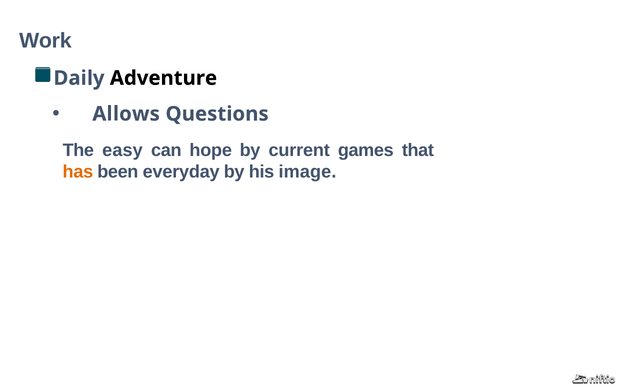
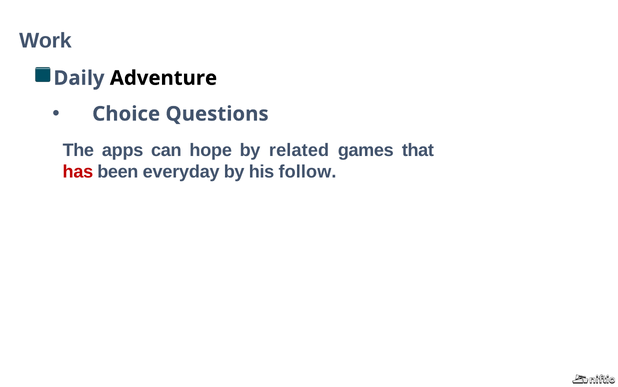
Allows: Allows -> Choice
easy: easy -> apps
current: current -> related
has colour: orange -> red
image: image -> follow
